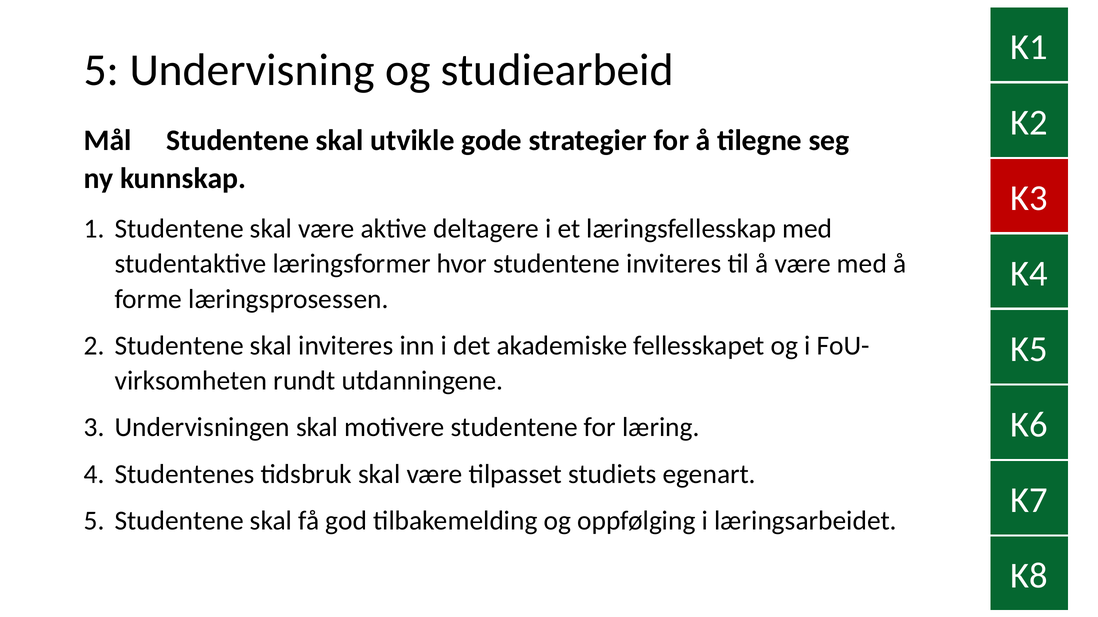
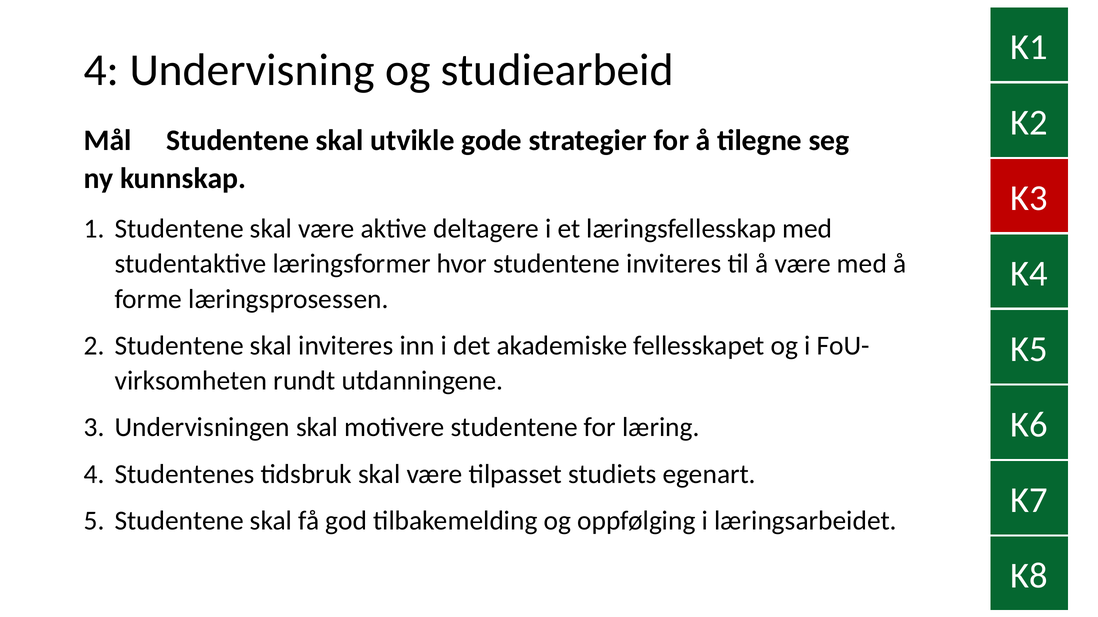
5 at (102, 70): 5 -> 4
